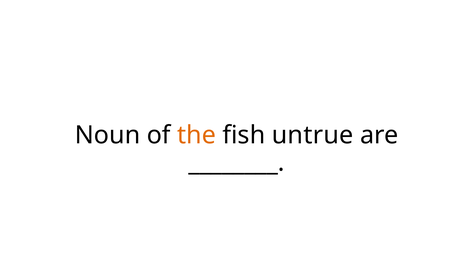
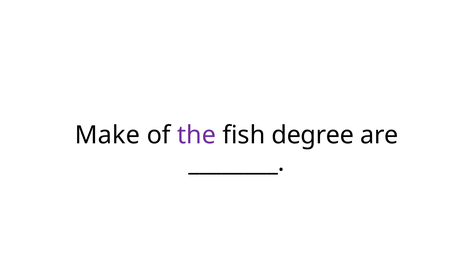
Noun: Noun -> Make
the colour: orange -> purple
untrue: untrue -> degree
